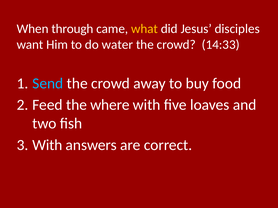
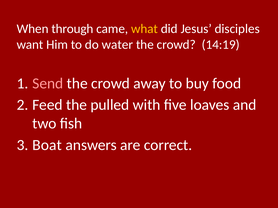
14:33: 14:33 -> 14:19
Send colour: light blue -> pink
where: where -> pulled
With at (47, 145): With -> Boat
